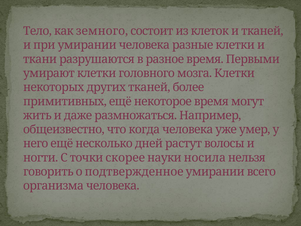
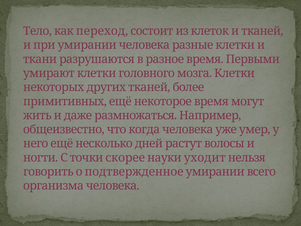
земного: земного -> переход
носила: носила -> уходит
